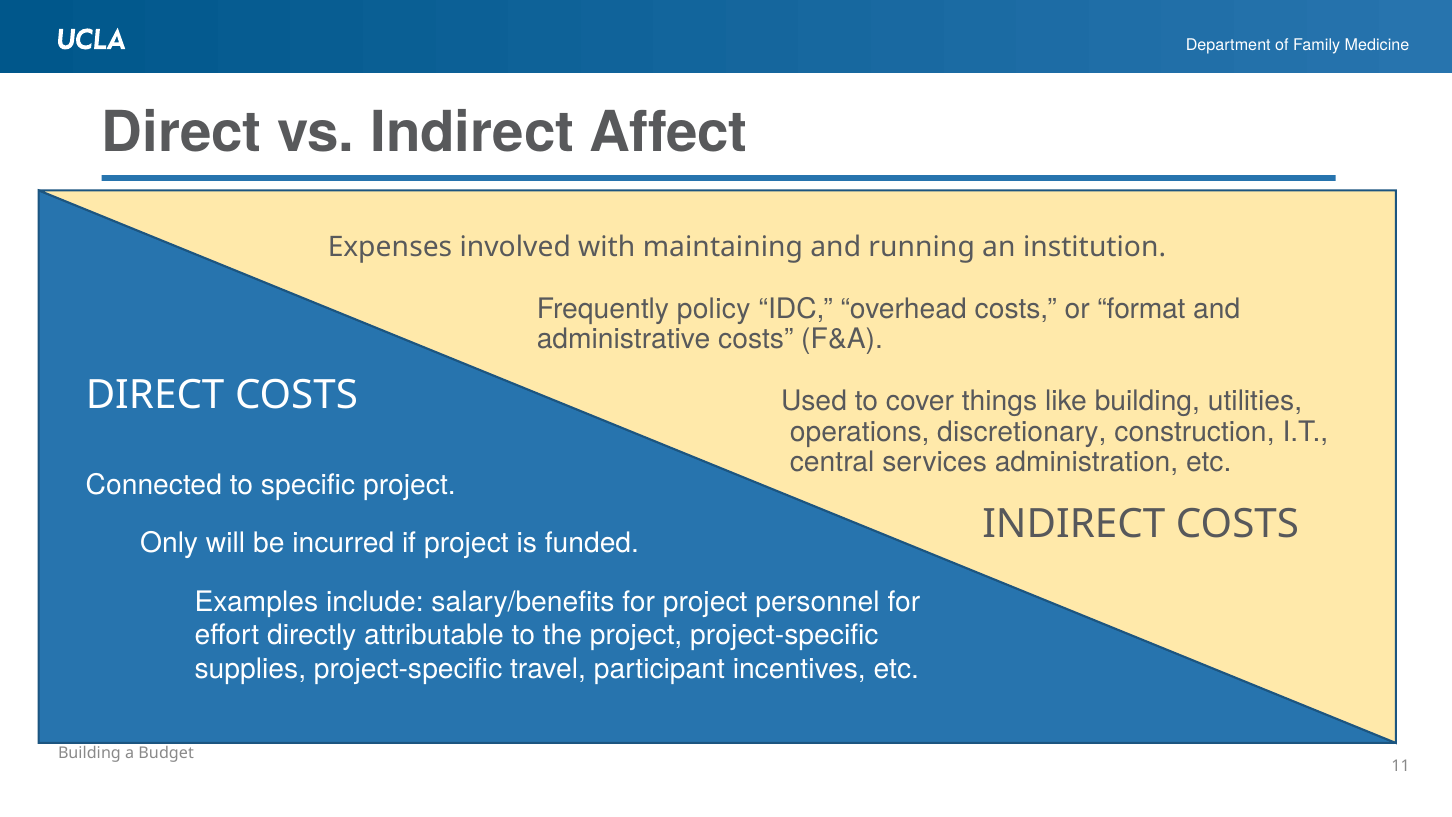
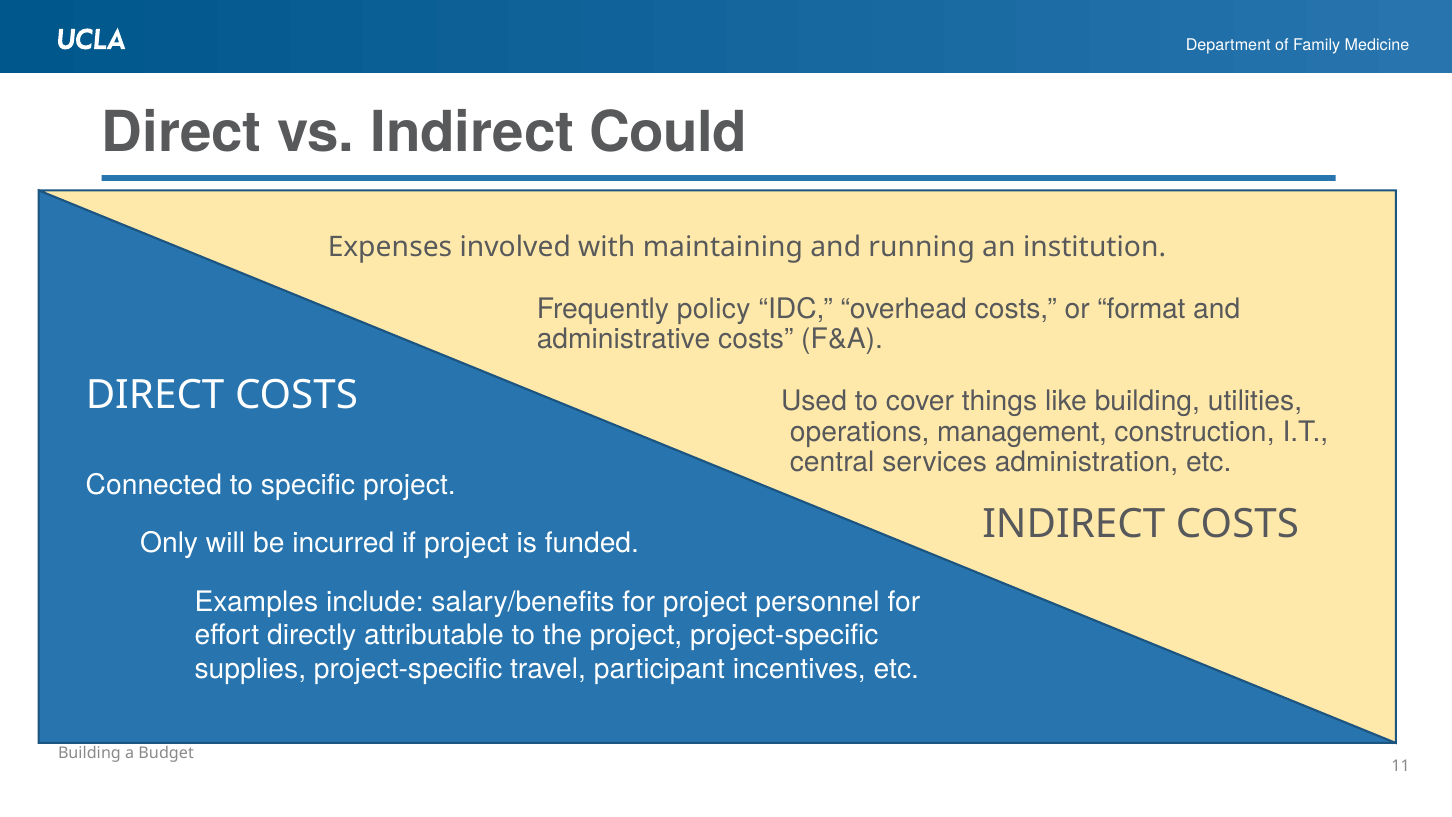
Affect: Affect -> Could
discretionary: discretionary -> management
